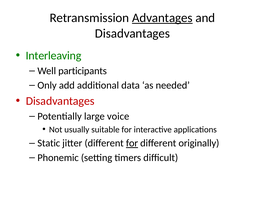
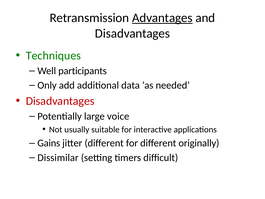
Interleaving: Interleaving -> Techniques
Static: Static -> Gains
for at (132, 143) underline: present -> none
Phonemic: Phonemic -> Dissimilar
